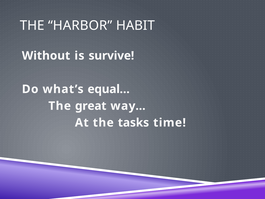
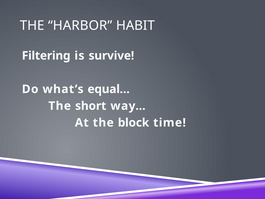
Without: Without -> Filtering
great: great -> short
tasks: tasks -> block
